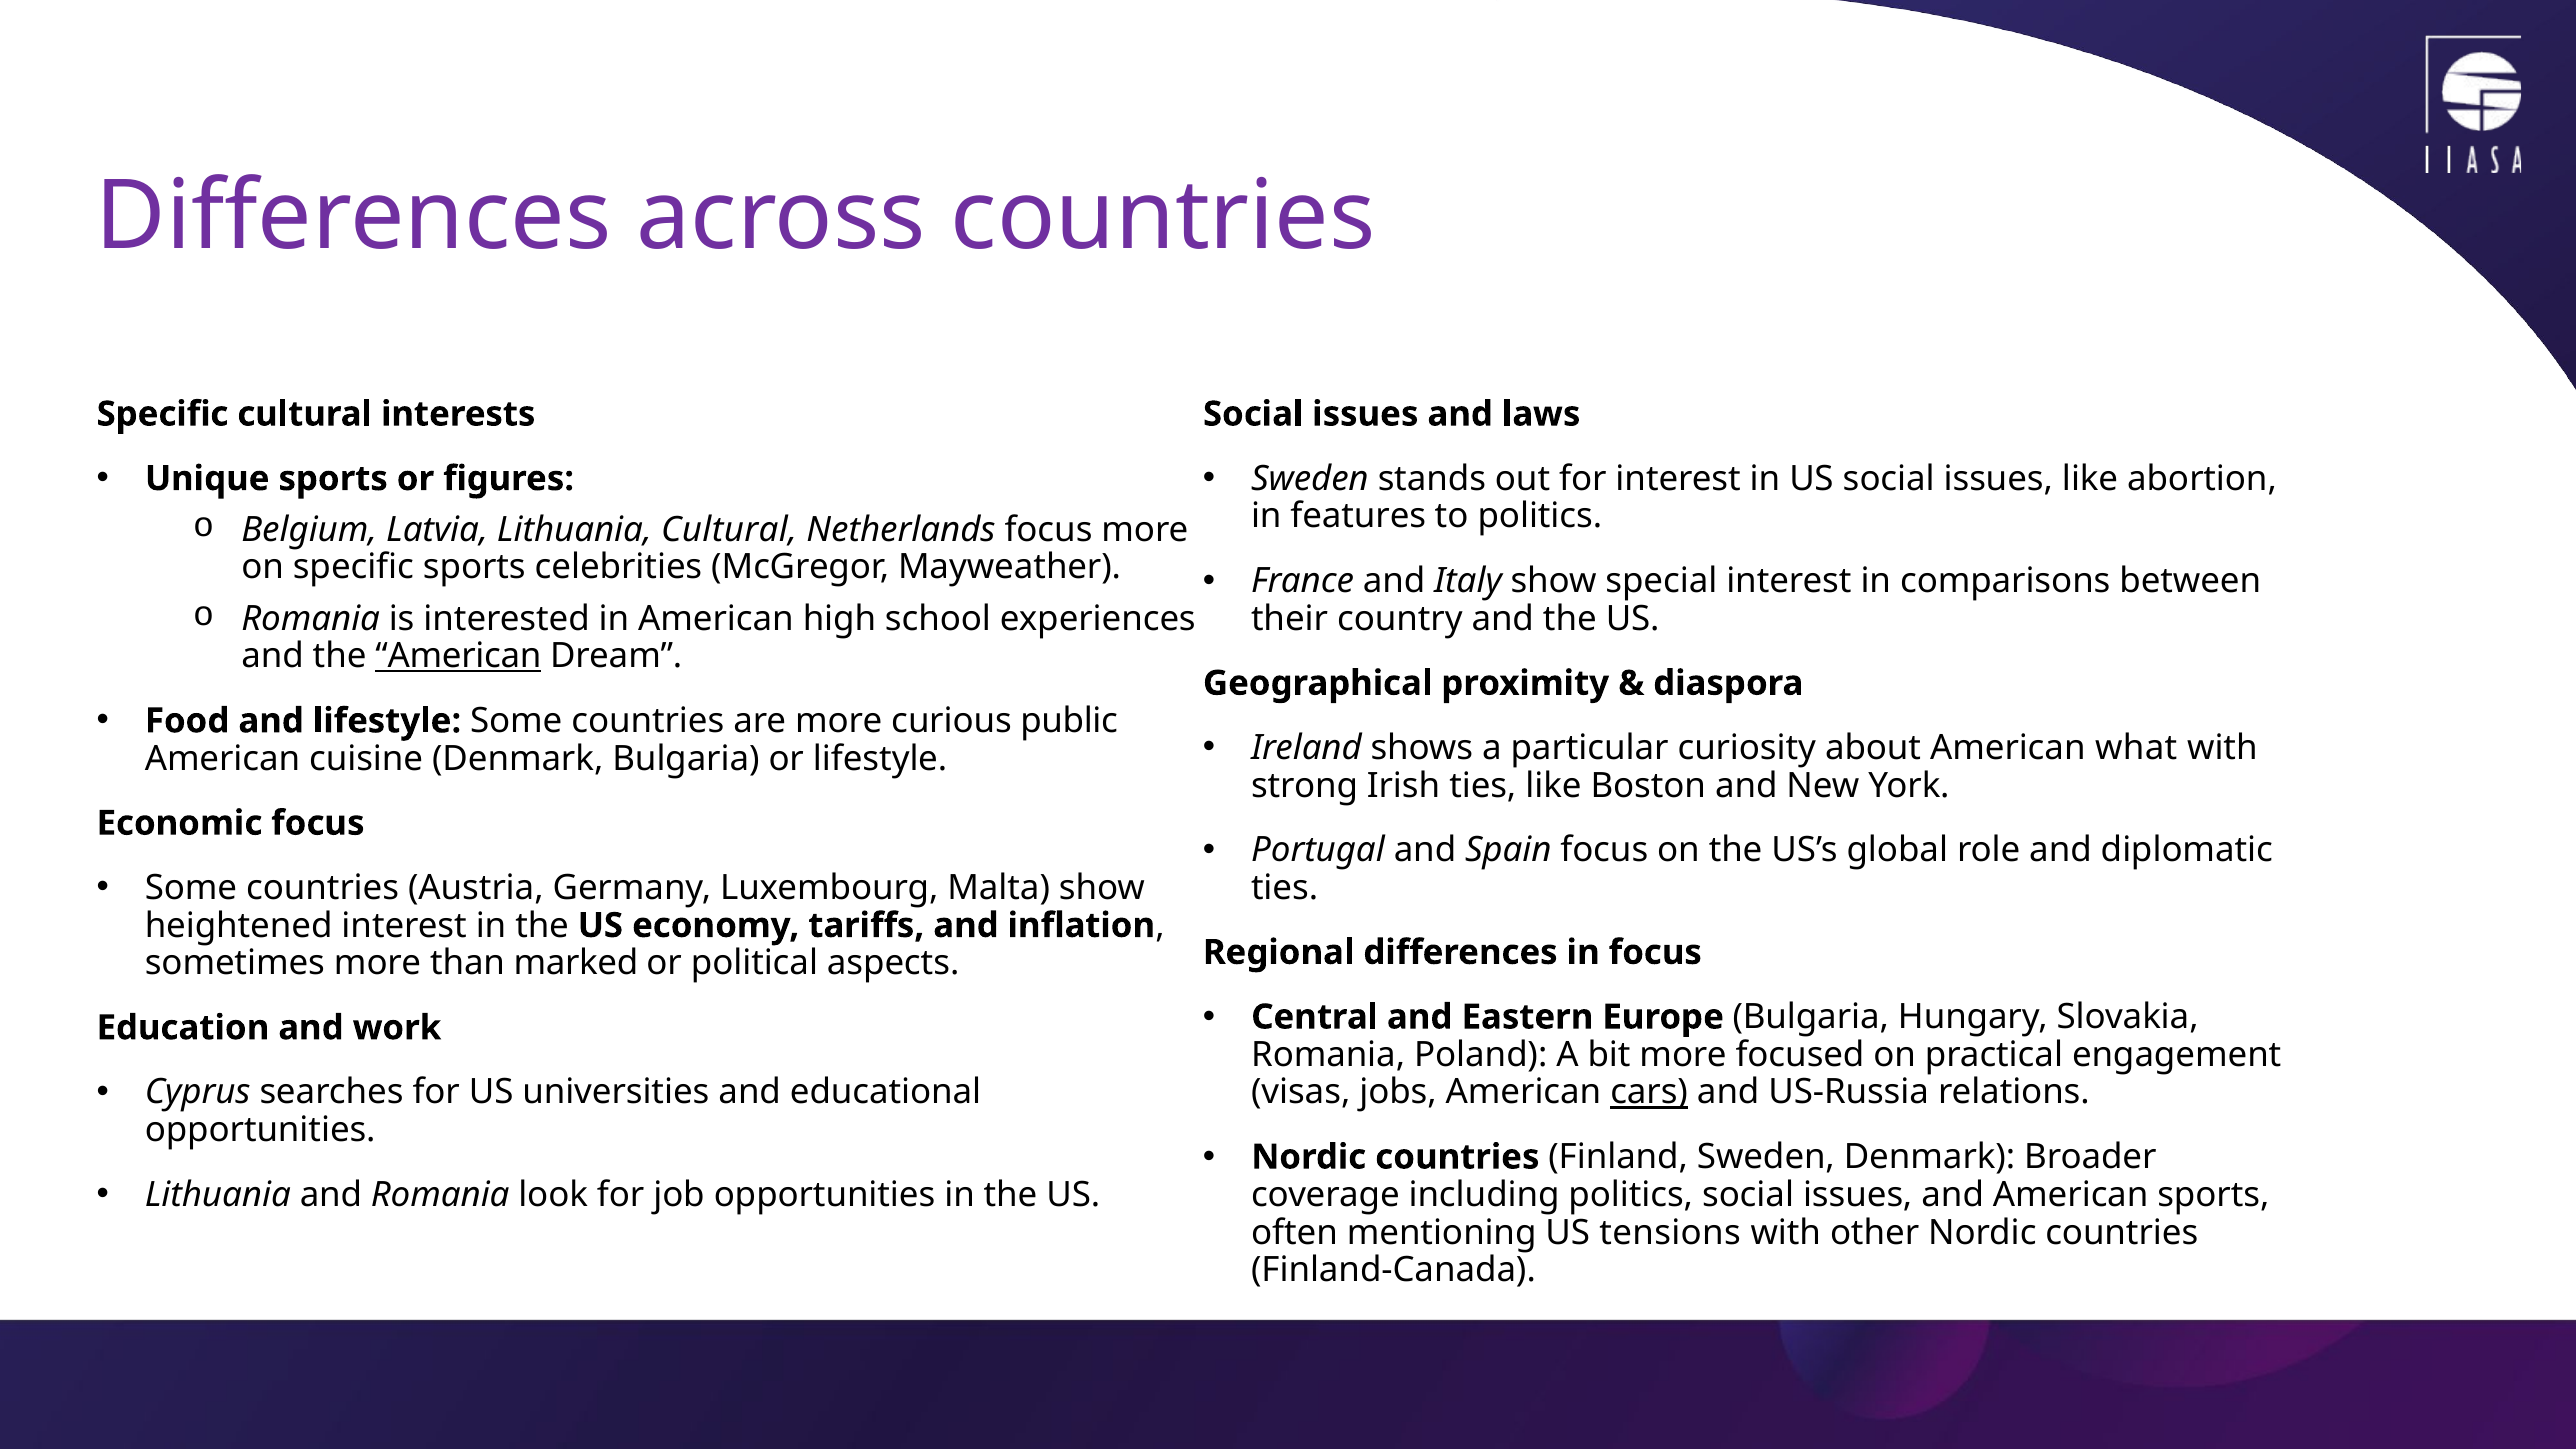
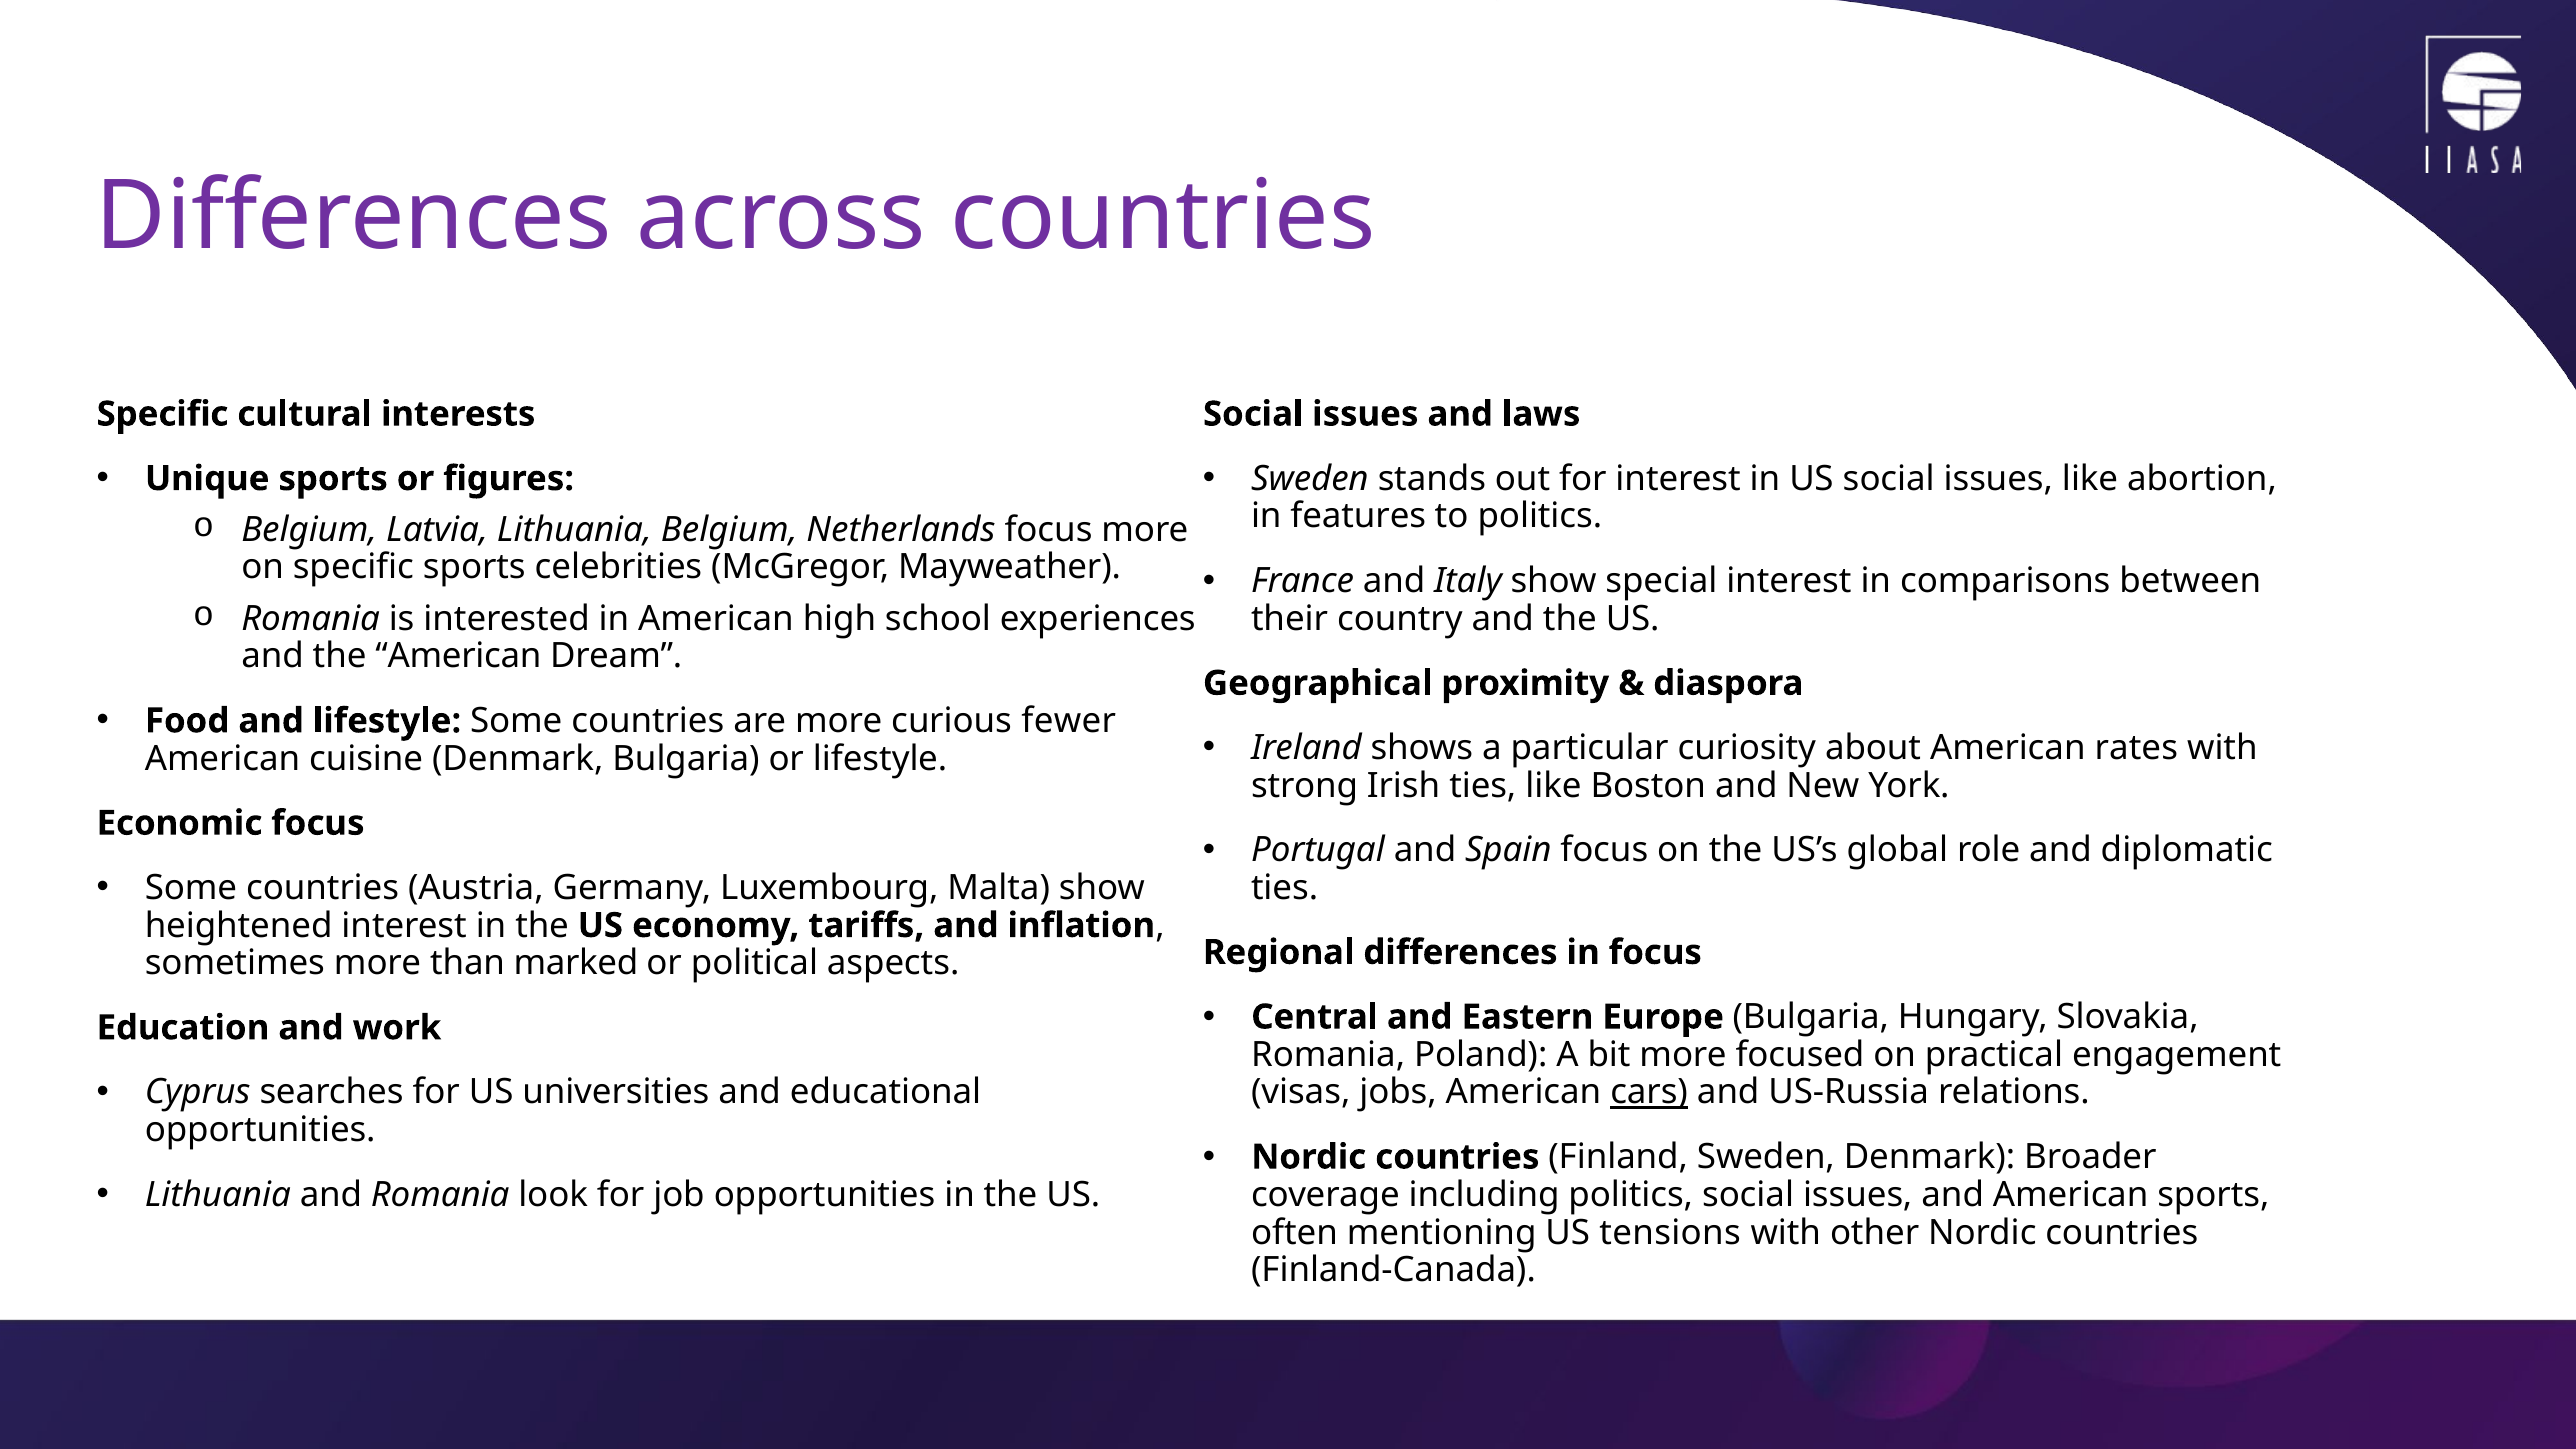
Lithuania Cultural: Cultural -> Belgium
American at (458, 656) underline: present -> none
public: public -> fewer
what: what -> rates
